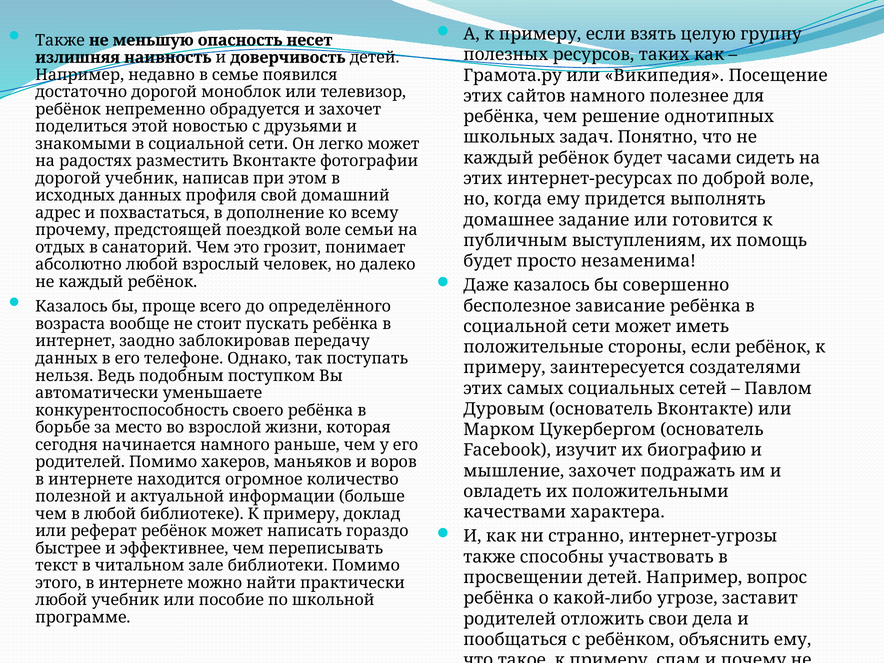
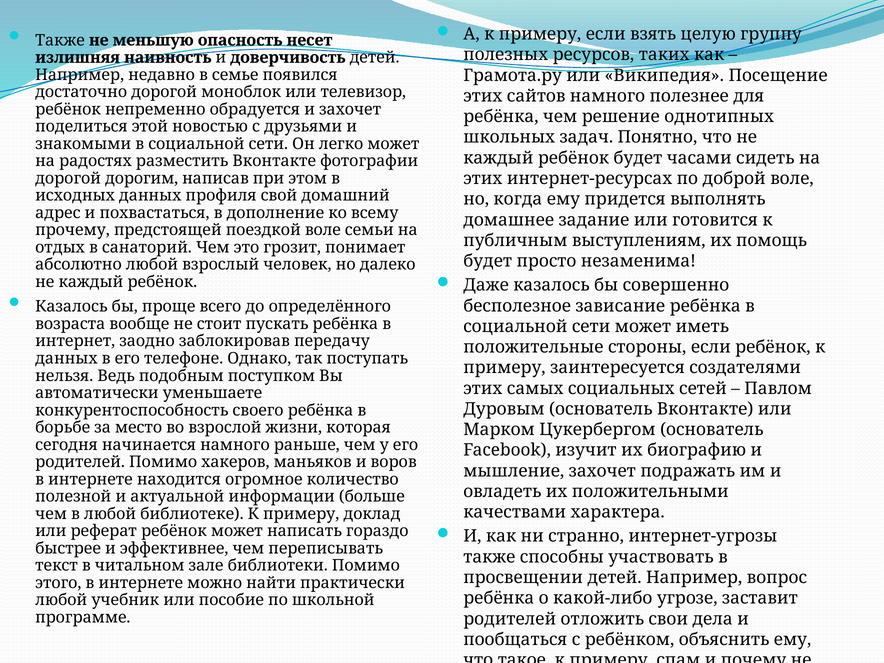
дорогой учебник: учебник -> дорогим
